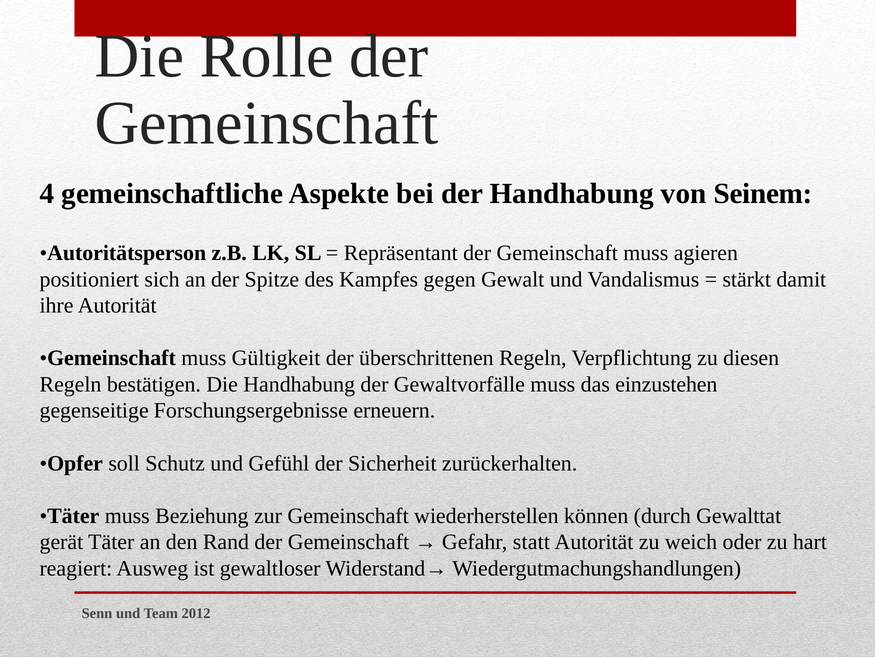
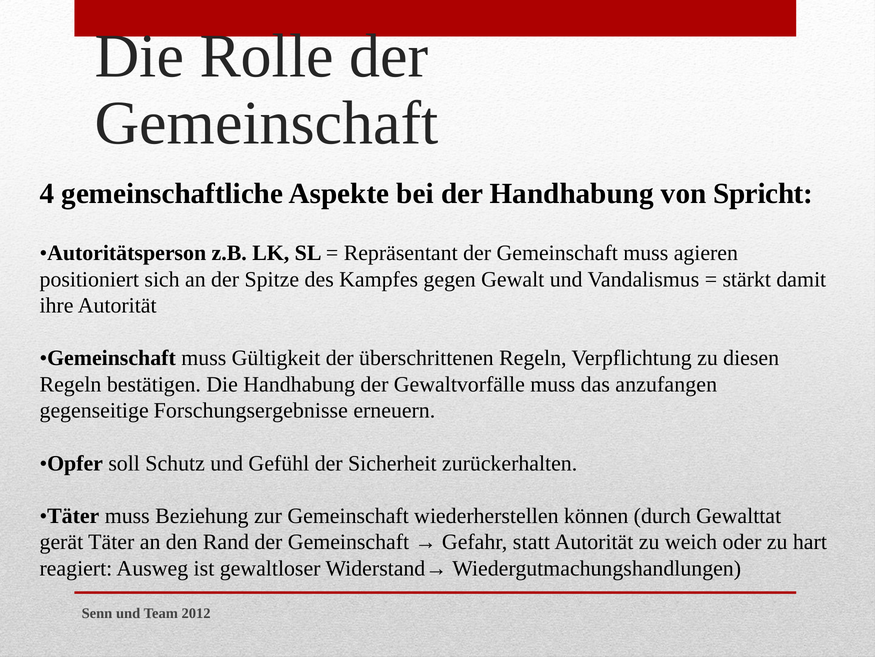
Seinem: Seinem -> Spricht
einzustehen: einzustehen -> anzufangen
